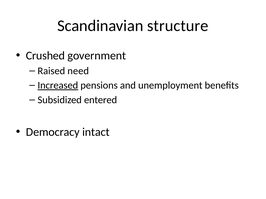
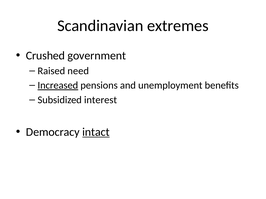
structure: structure -> extremes
entered: entered -> interest
intact underline: none -> present
